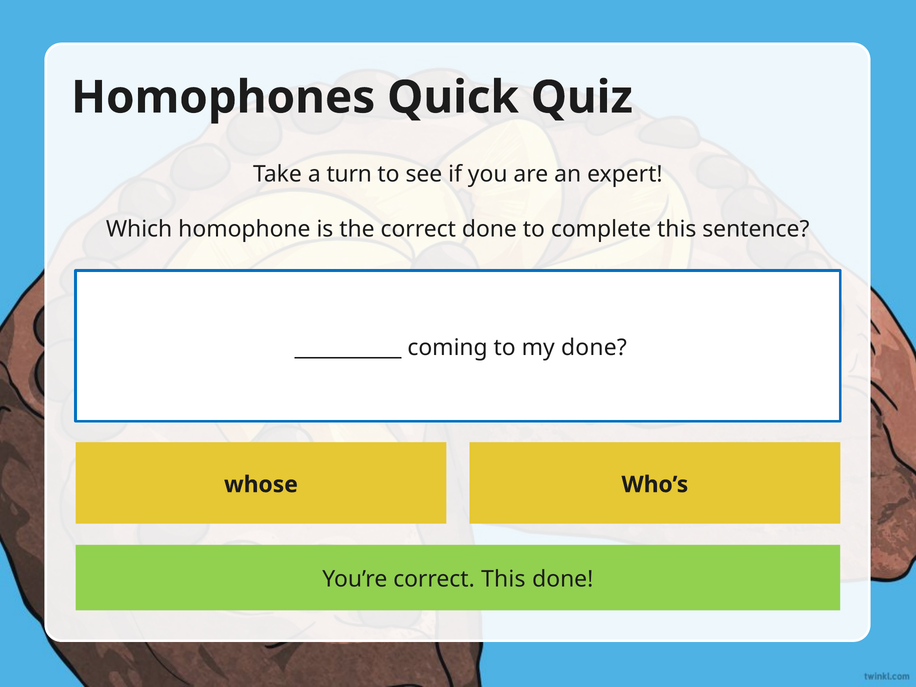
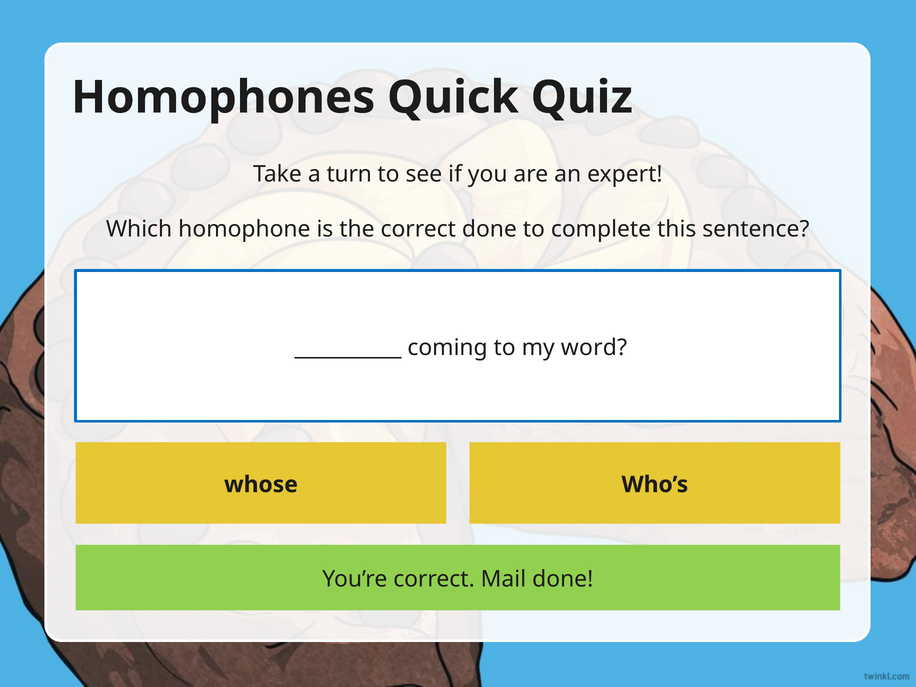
my done: done -> word
correct This: This -> Mail
